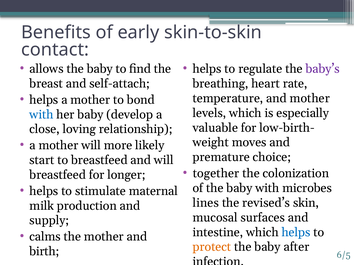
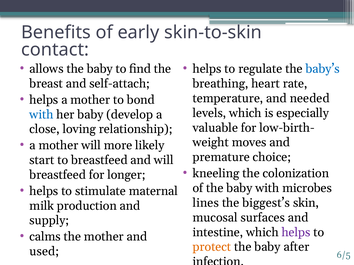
baby’s colour: purple -> blue
and mother: mother -> needed
together: together -> kneeling
revised’s: revised’s -> biggest’s
helps at (296, 233) colour: blue -> purple
birth: birth -> used
